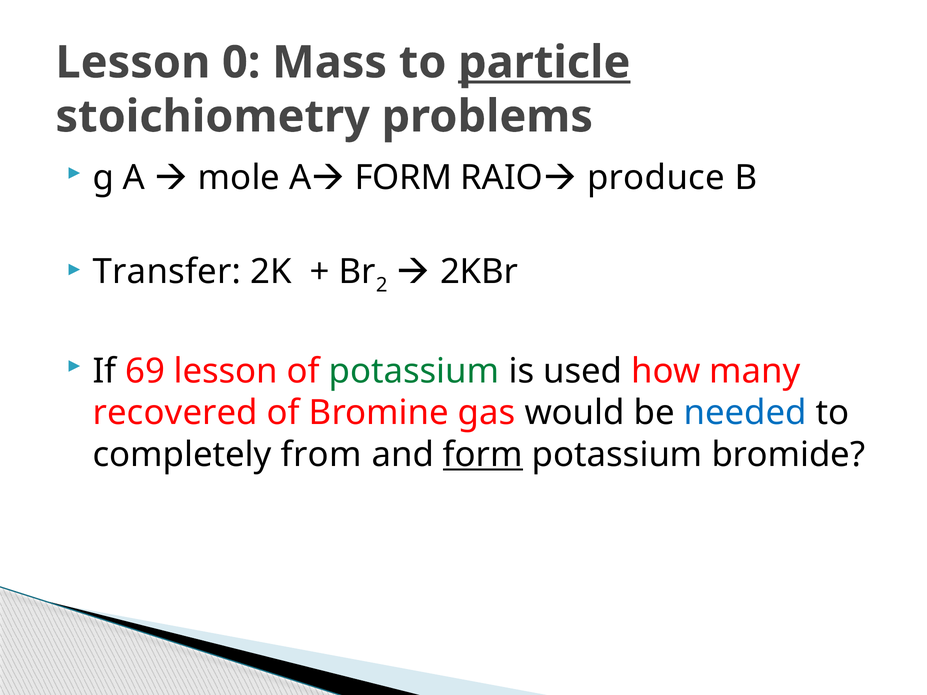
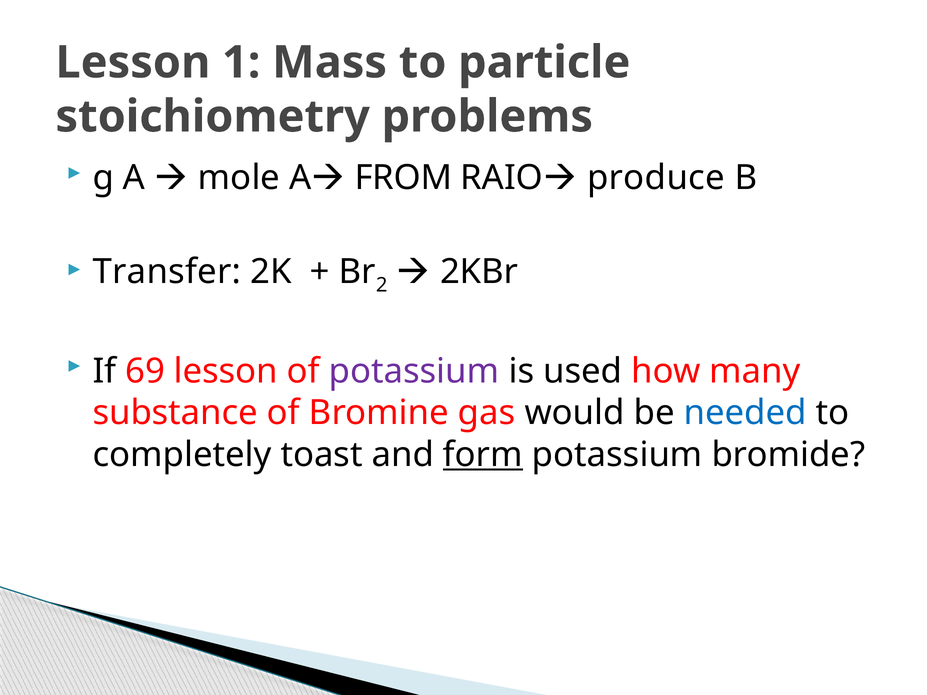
0: 0 -> 1
particle underline: present -> none
FORM at (403, 178): FORM -> FROM
potassium at (414, 371) colour: green -> purple
recovered: recovered -> substance
from: from -> toast
